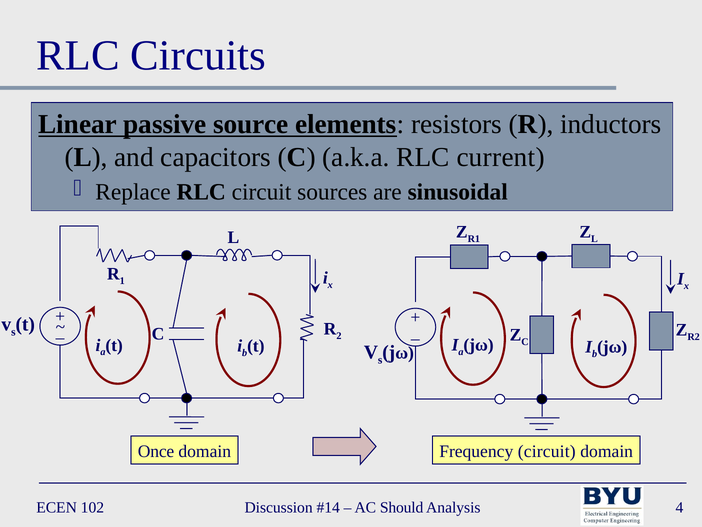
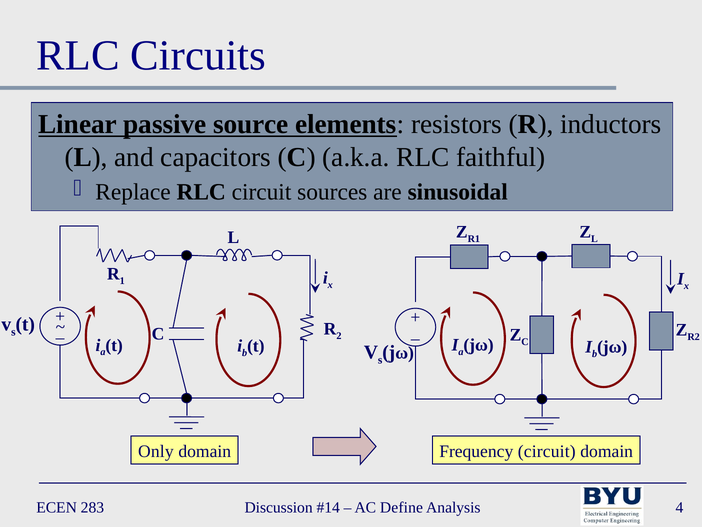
current: current -> faithful
Once: Once -> Only
102: 102 -> 283
Should: Should -> Define
